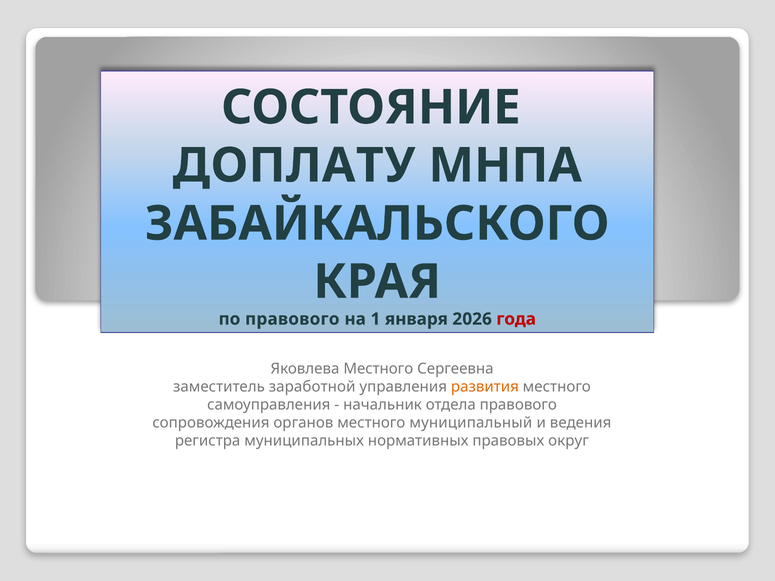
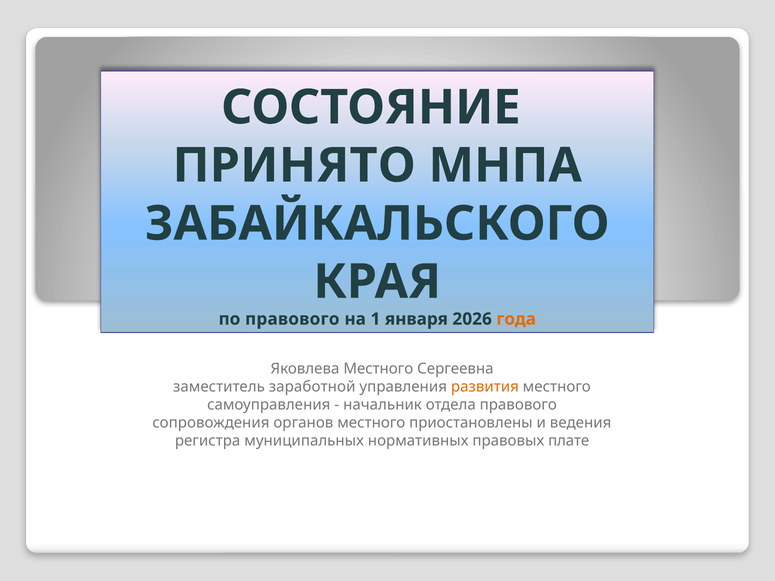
ДОПЛАТУ: ДОПЛАТУ -> ПРИНЯТО
года colour: red -> orange
муниципальный: муниципальный -> приостановлены
округ: округ -> плате
